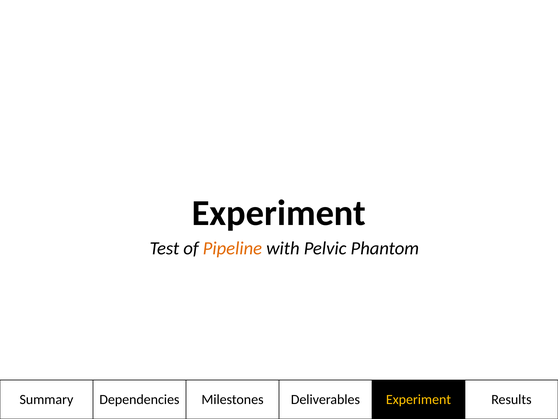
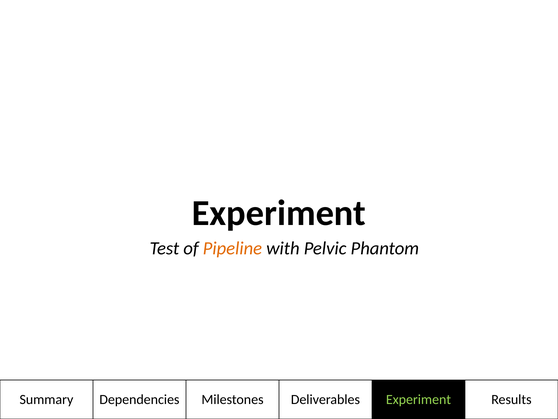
Experiment at (418, 399) colour: yellow -> light green
